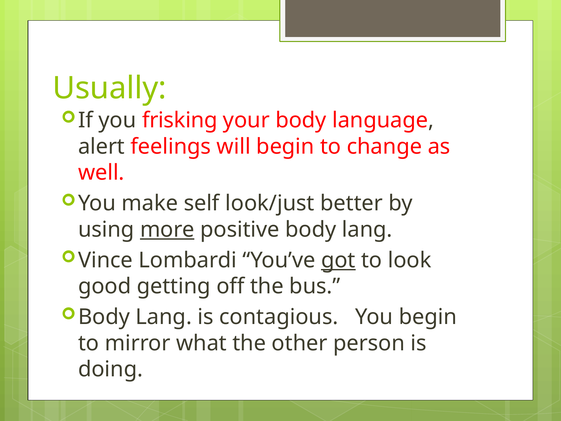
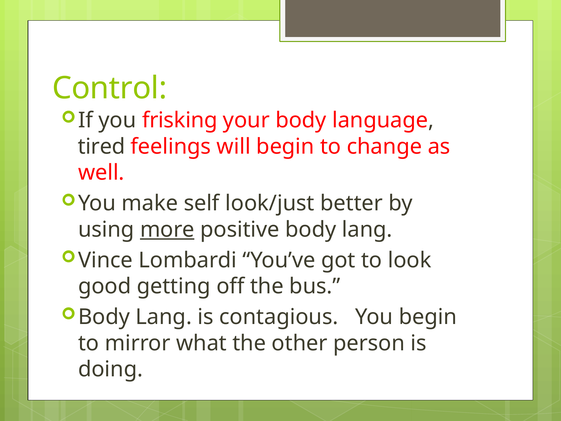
Usually: Usually -> Control
alert: alert -> tired
got underline: present -> none
